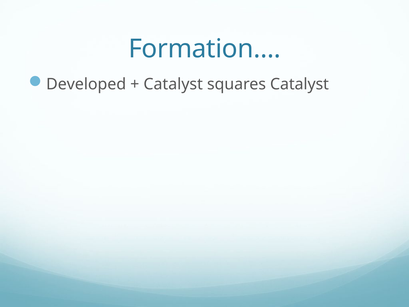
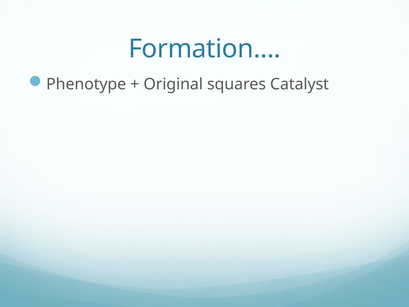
Developed: Developed -> Phenotype
Catalyst at (173, 84): Catalyst -> Original
